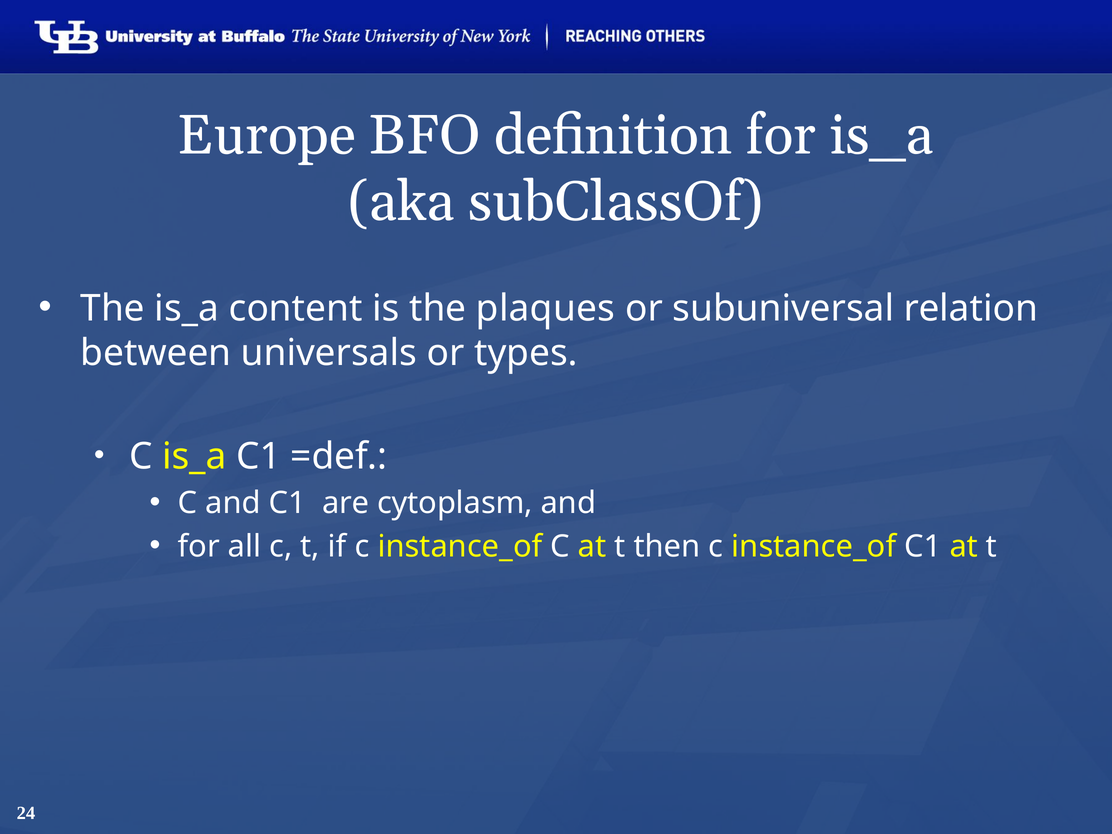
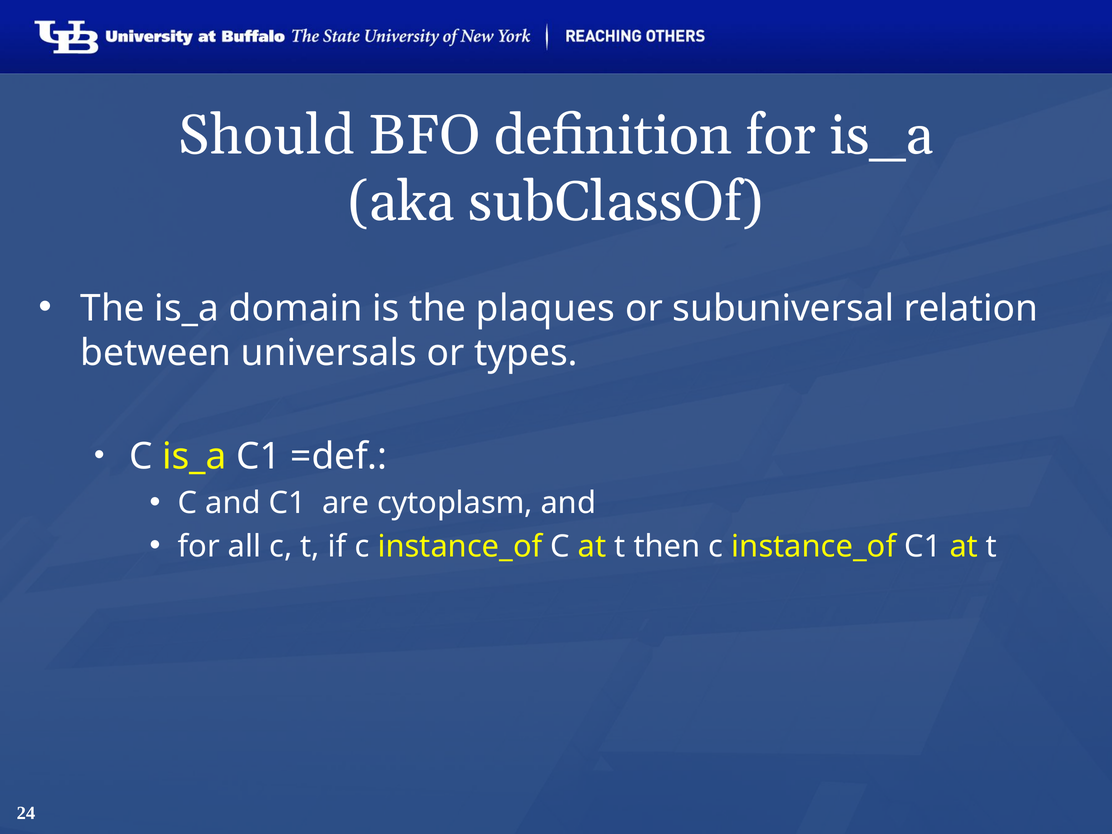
Europe: Europe -> Should
content: content -> domain
